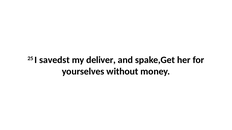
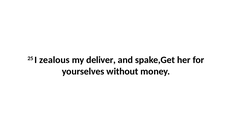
savedst: savedst -> zealous
